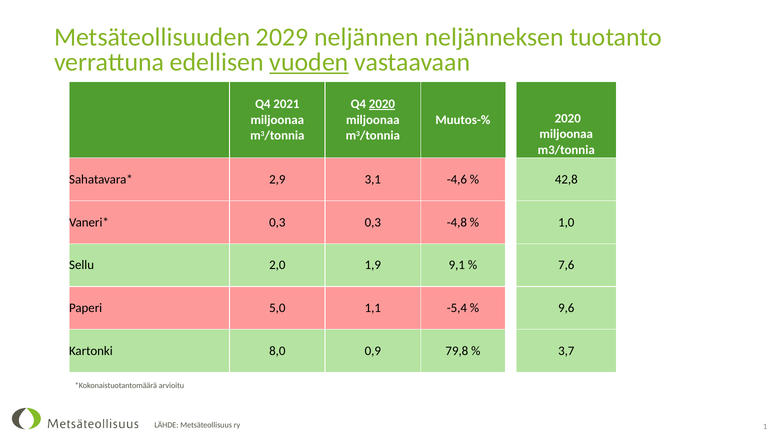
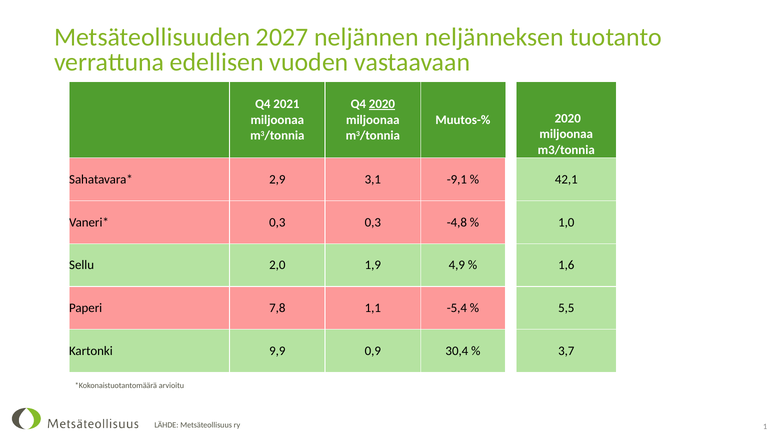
2029: 2029 -> 2027
vuoden underline: present -> none
-4,6: -4,6 -> -9,1
42,8: 42,8 -> 42,1
9,1: 9,1 -> 4,9
7,6: 7,6 -> 1,6
5,0: 5,0 -> 7,8
9,6: 9,6 -> 5,5
8,0: 8,0 -> 9,9
79,8: 79,8 -> 30,4
